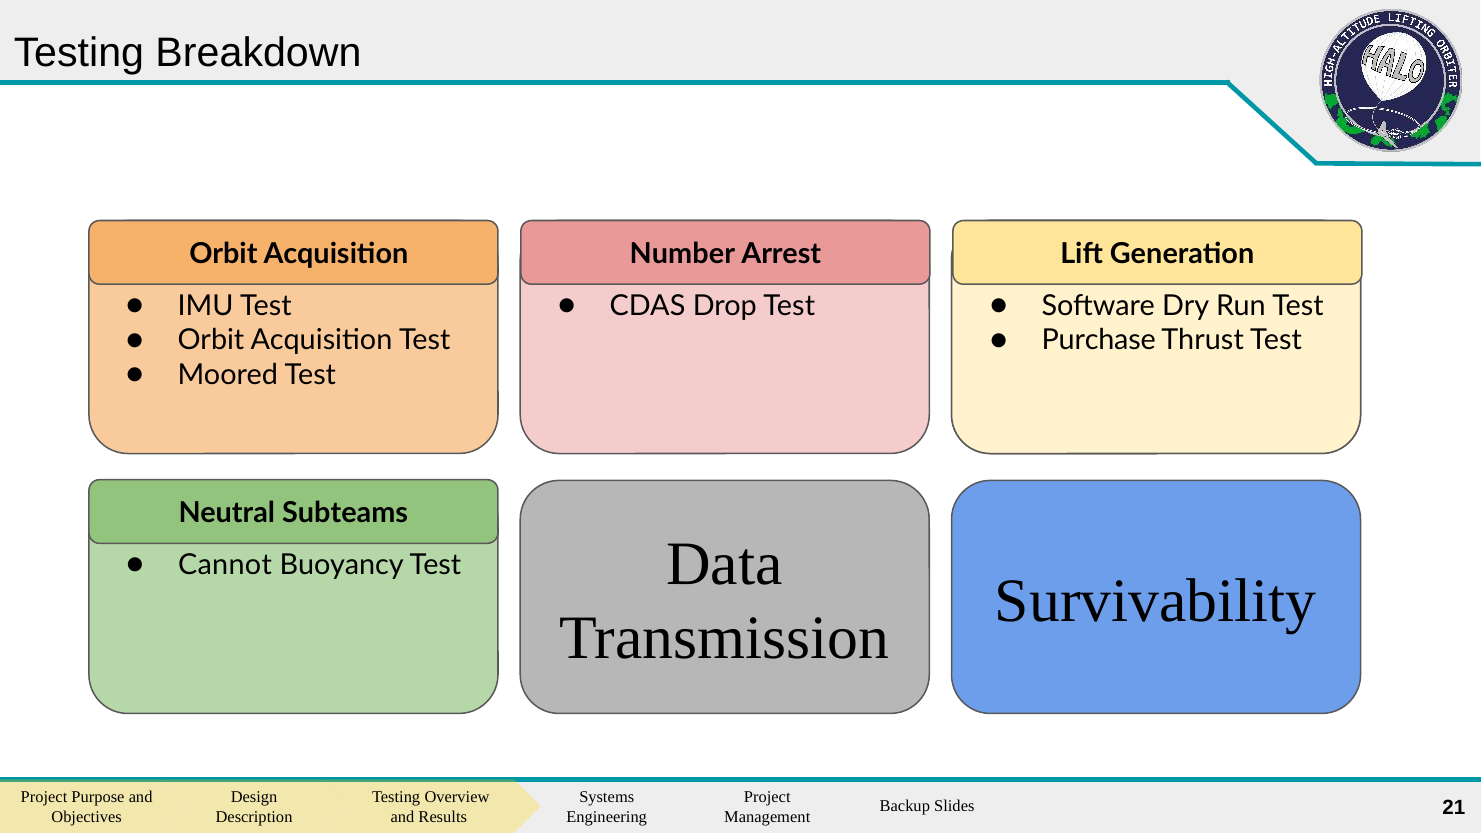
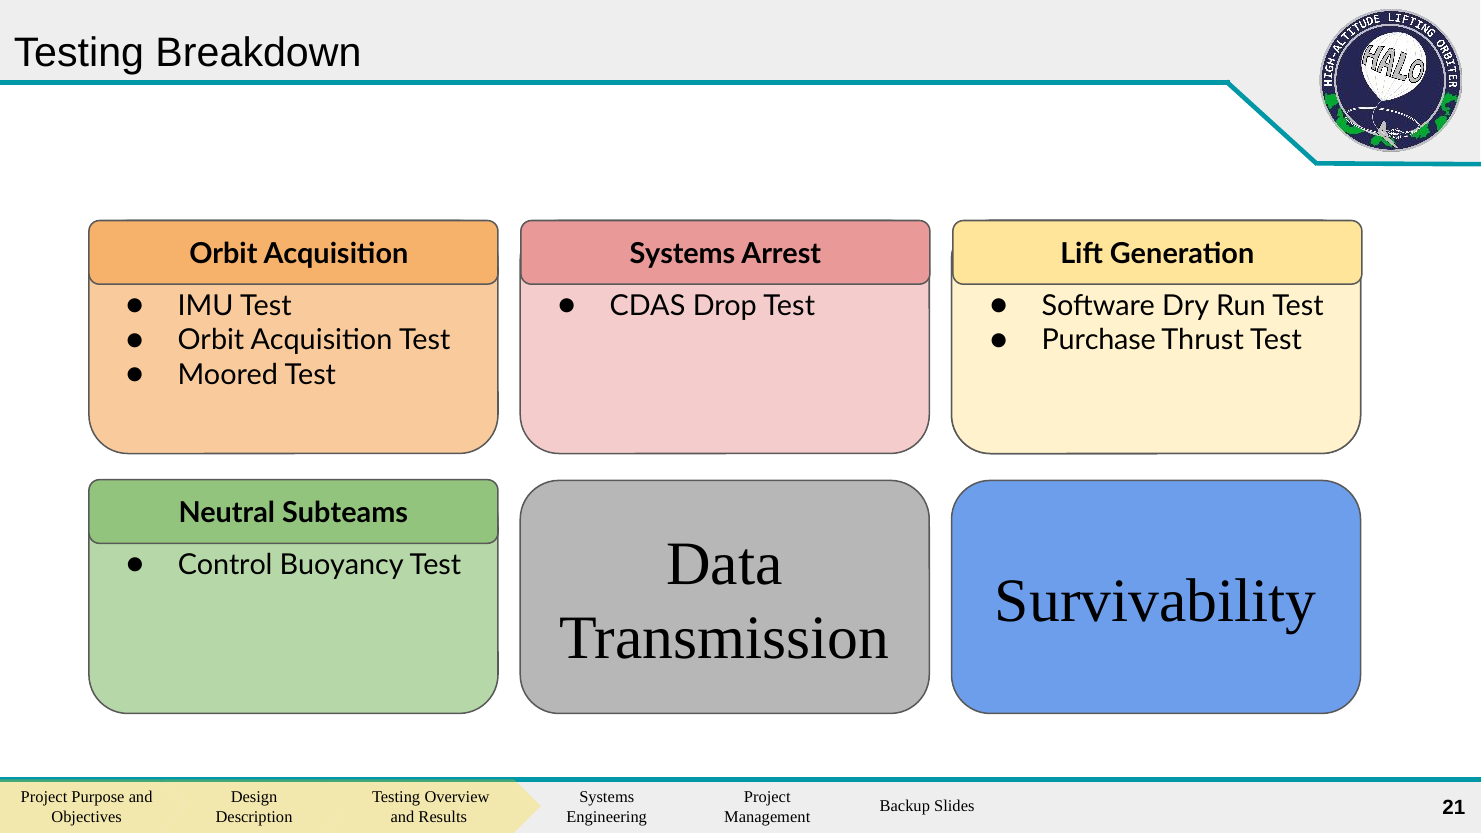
Number at (682, 254): Number -> Systems
Cannot: Cannot -> Control
